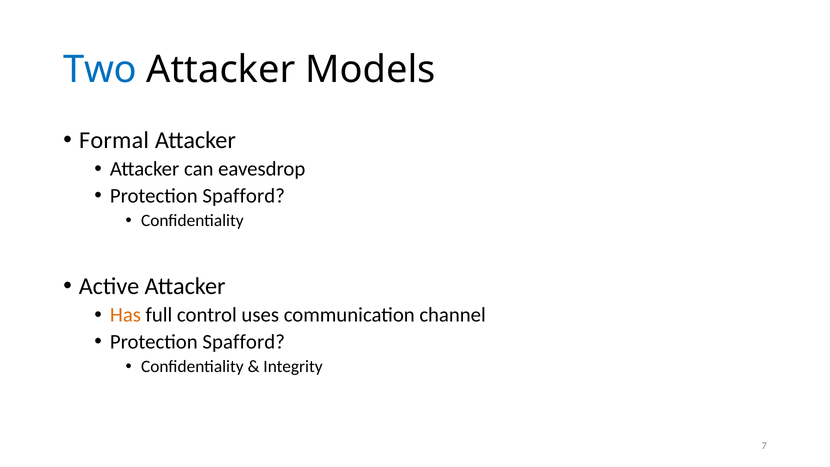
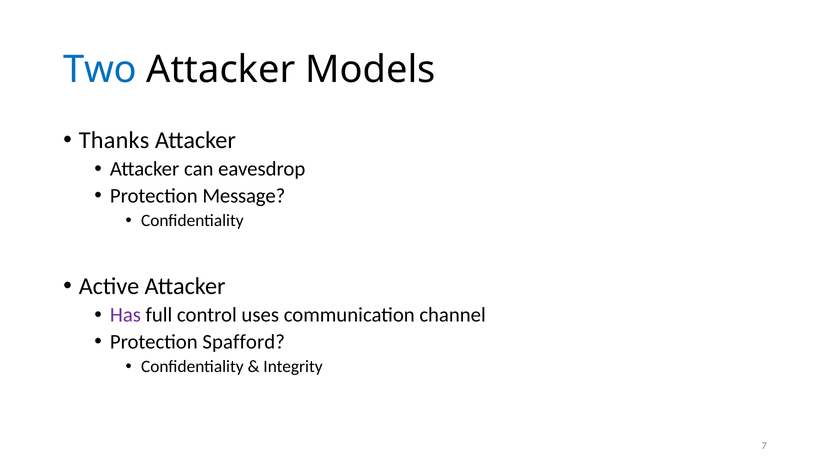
Formal: Formal -> Thanks
Spafford at (244, 196): Spafford -> Message
Has colour: orange -> purple
